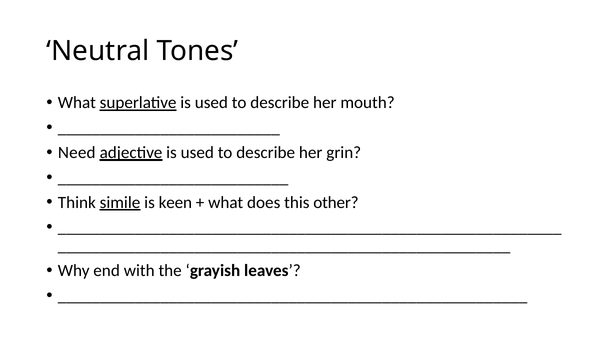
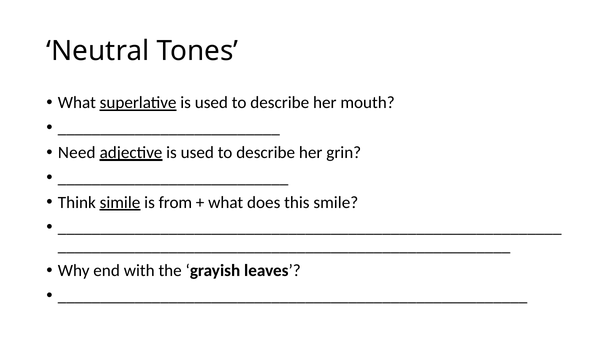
keen: keen -> from
other: other -> smile
